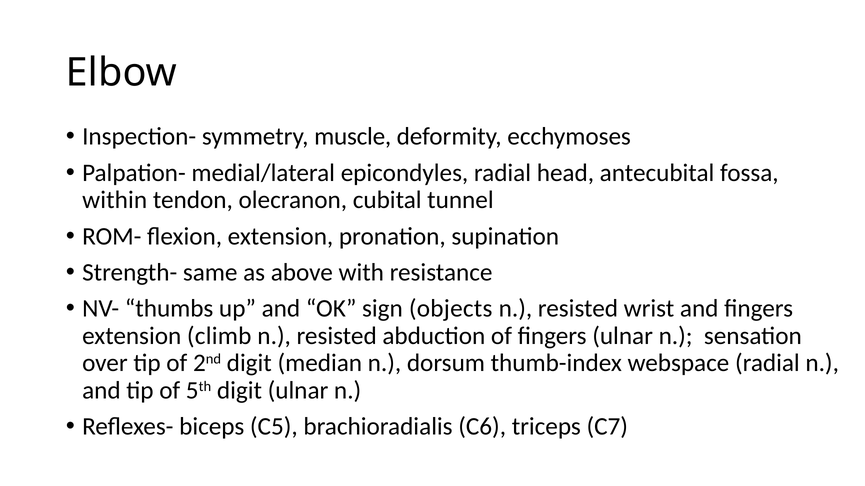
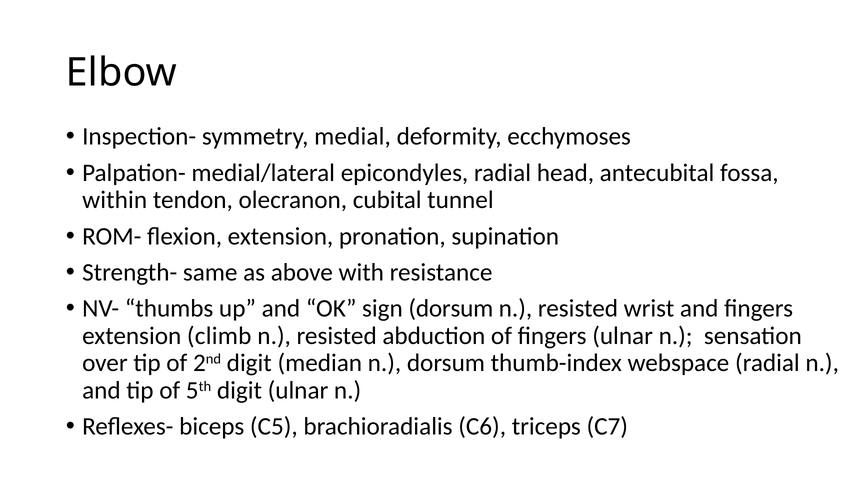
muscle: muscle -> medial
sign objects: objects -> dorsum
